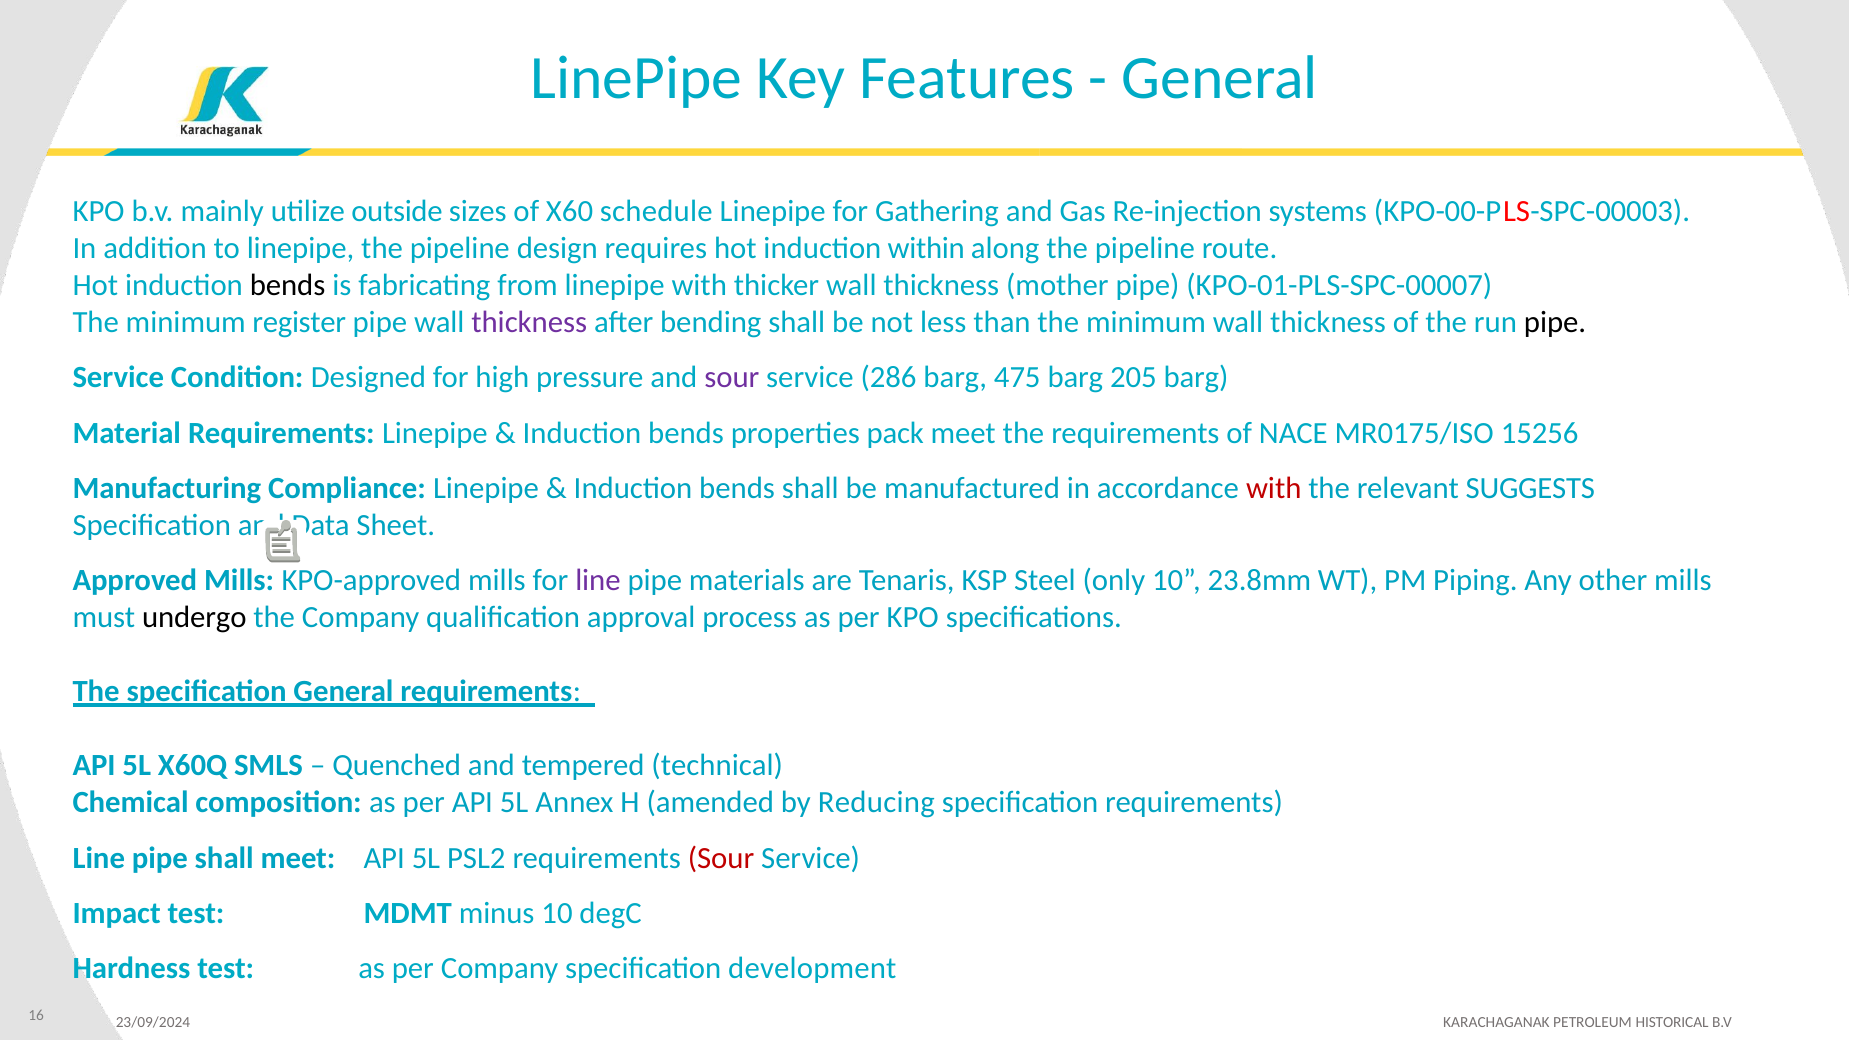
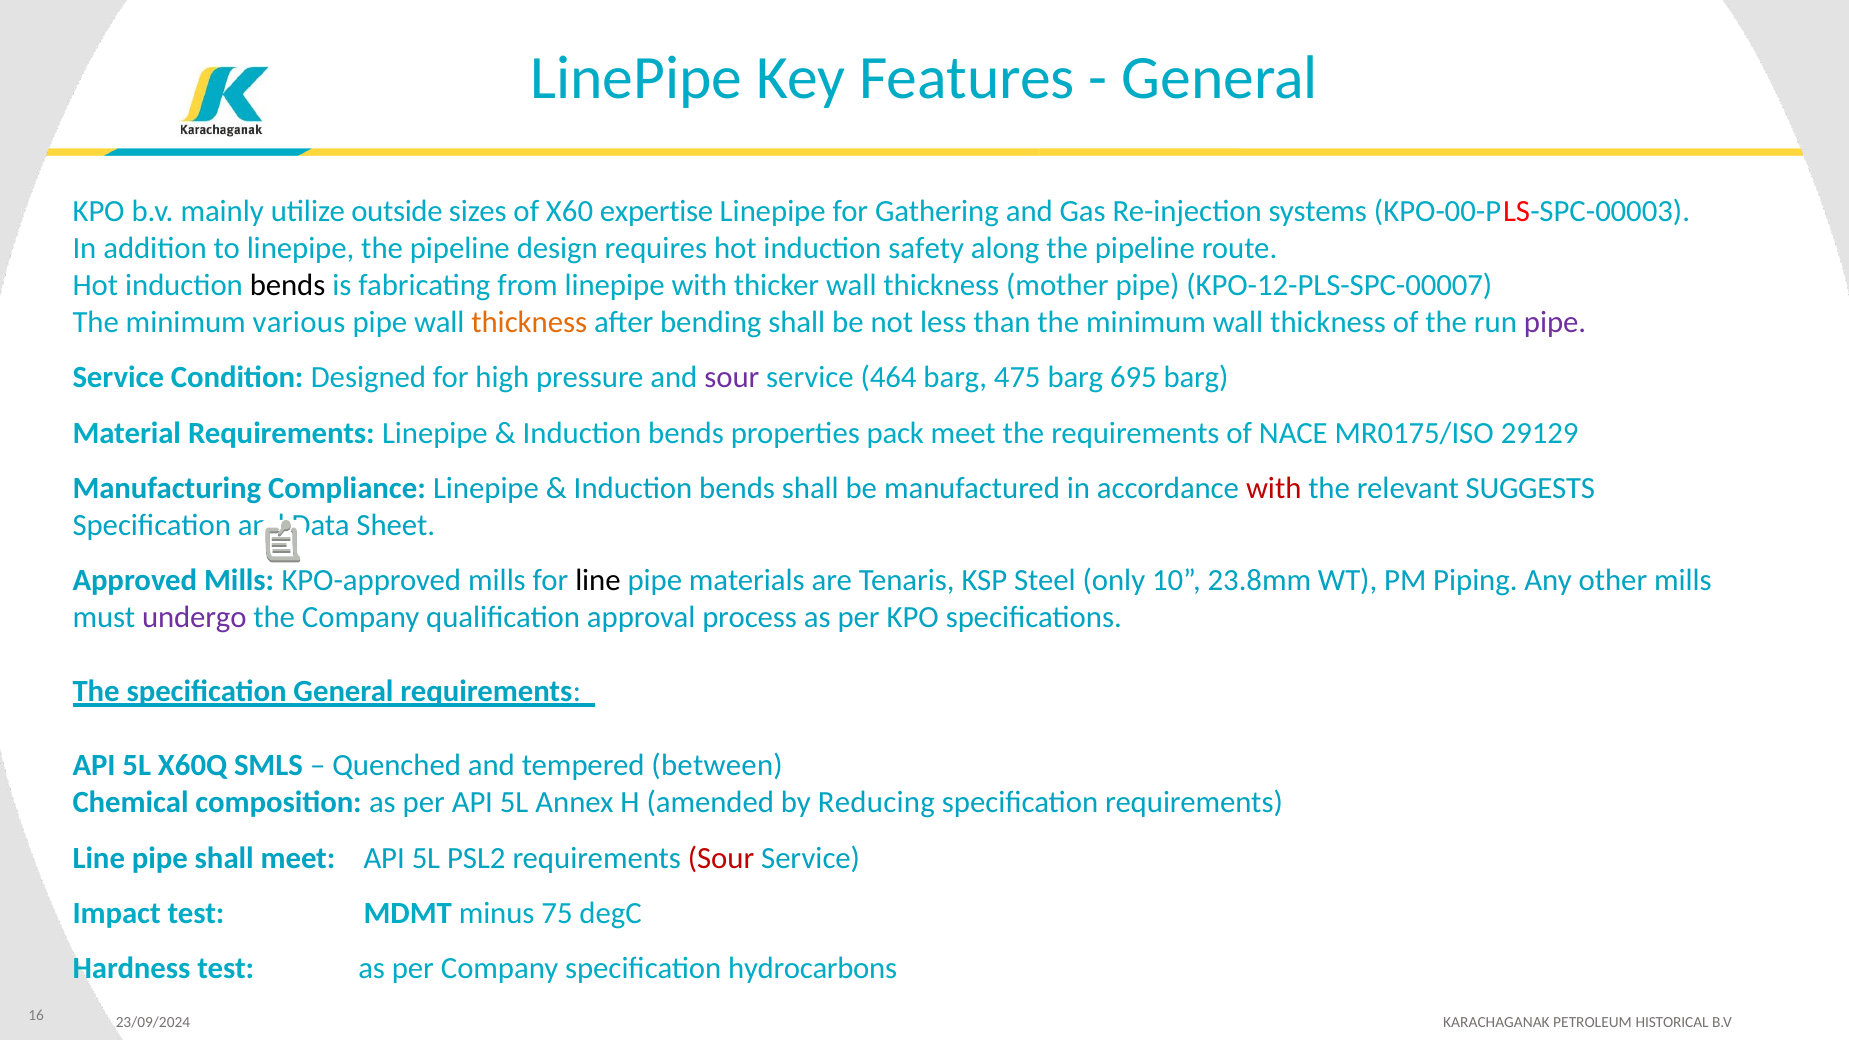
schedule: schedule -> expertise
within: within -> safety
KPO-01-PLS-SPC-00007: KPO-01-PLS-SPC-00007 -> KPO-12-PLS-SPC-00007
register: register -> various
thickness at (529, 322) colour: purple -> orange
pipe at (1555, 322) colour: black -> purple
286: 286 -> 464
205: 205 -> 695
15256: 15256 -> 29129
line at (598, 581) colour: purple -> black
undergo colour: black -> purple
technical: technical -> between
minus 10: 10 -> 75
development: development -> hydrocarbons
